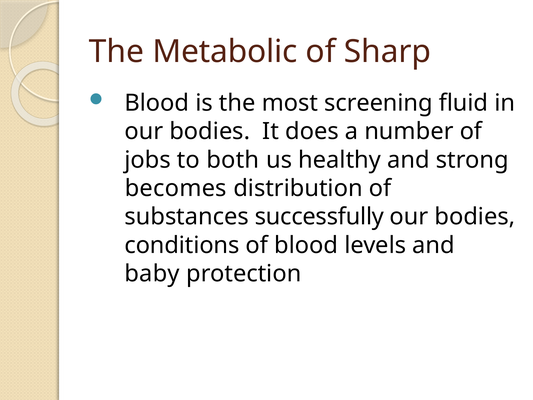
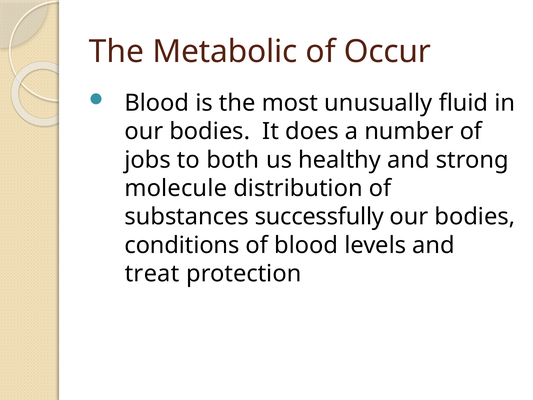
Sharp: Sharp -> Occur
screening: screening -> unusually
becomes: becomes -> molecule
baby: baby -> treat
